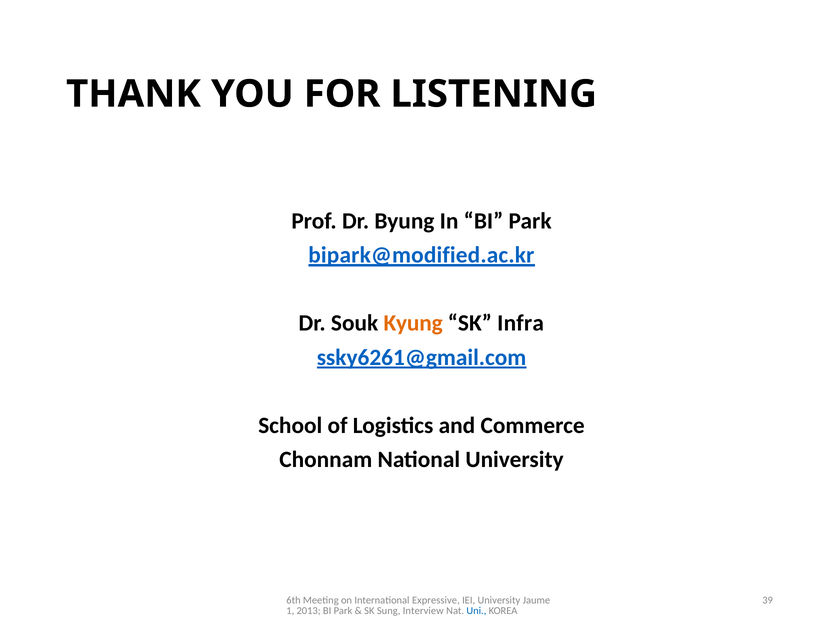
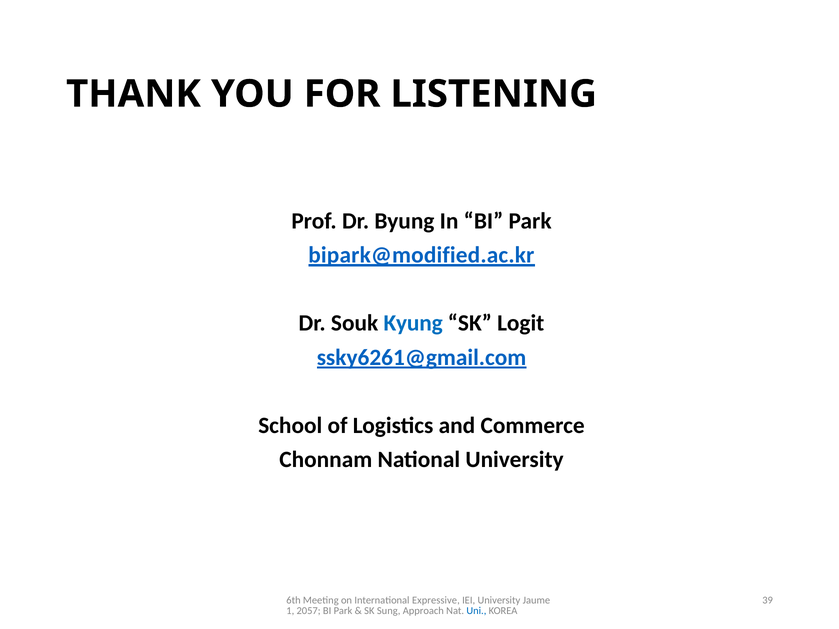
Kyung colour: orange -> blue
Infra: Infra -> Logit
2013: 2013 -> 2057
Interview: Interview -> Approach
